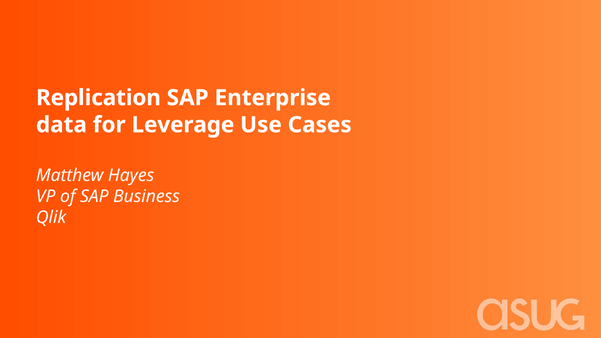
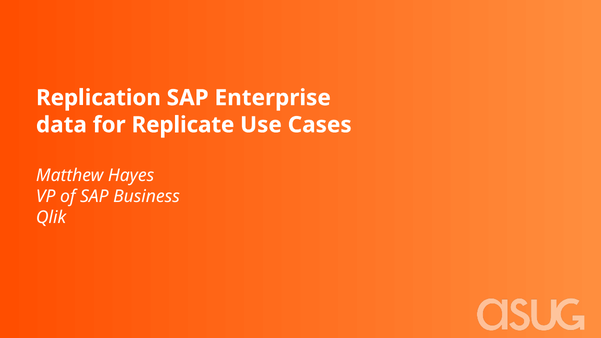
Leverage: Leverage -> Replicate
